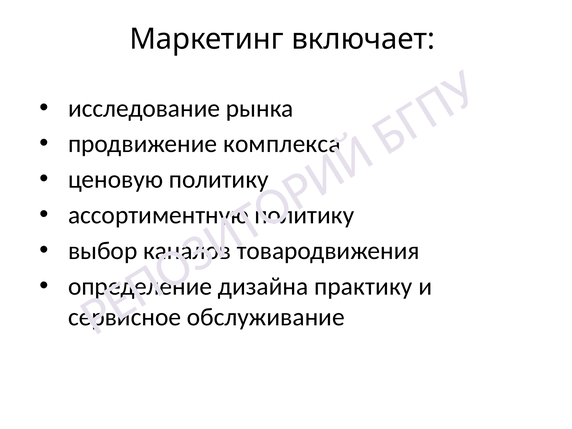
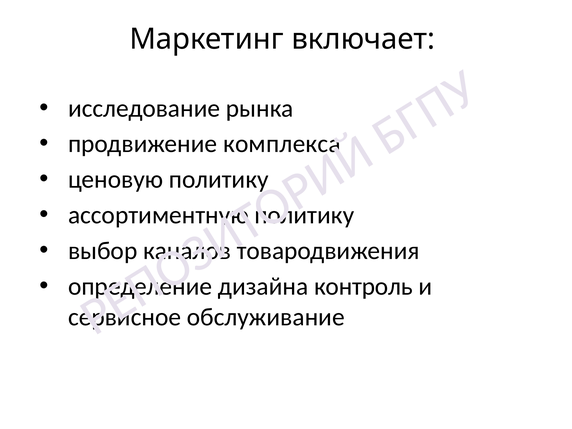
практику: практику -> контроль
